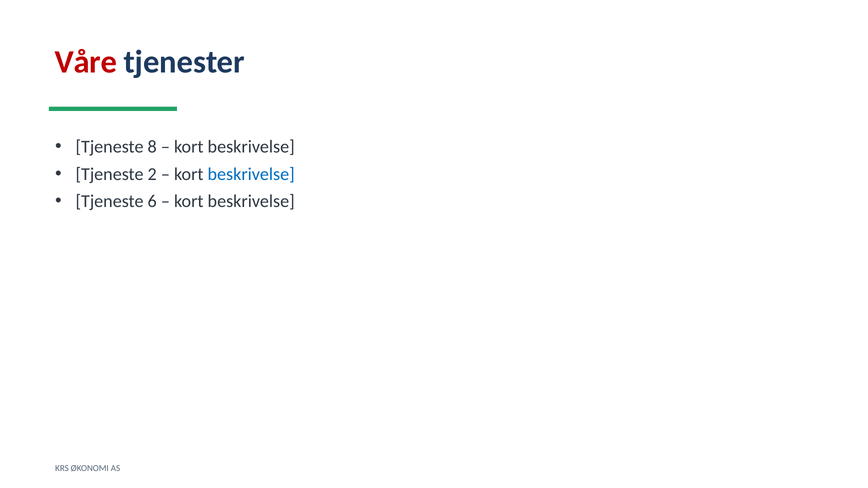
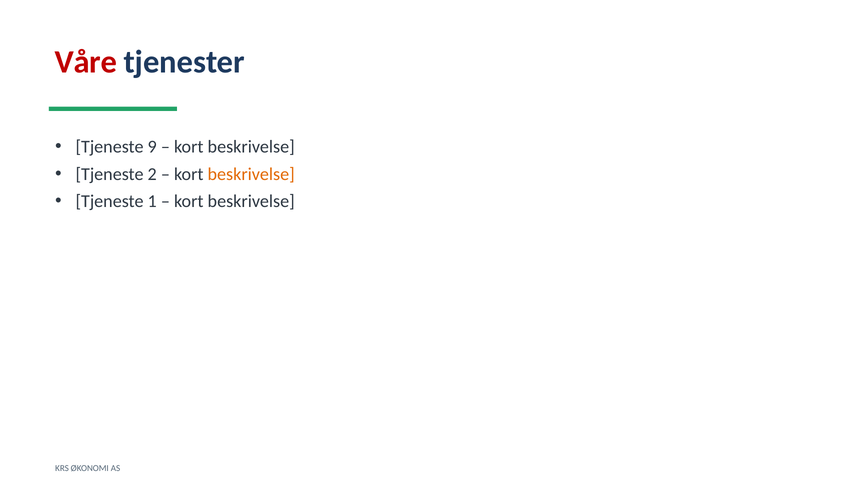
8: 8 -> 9
beskrivelse at (251, 174) colour: blue -> orange
6: 6 -> 1
